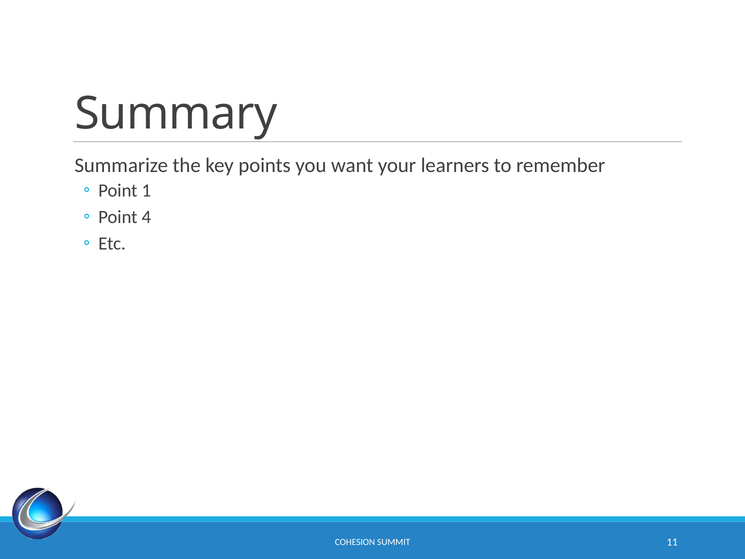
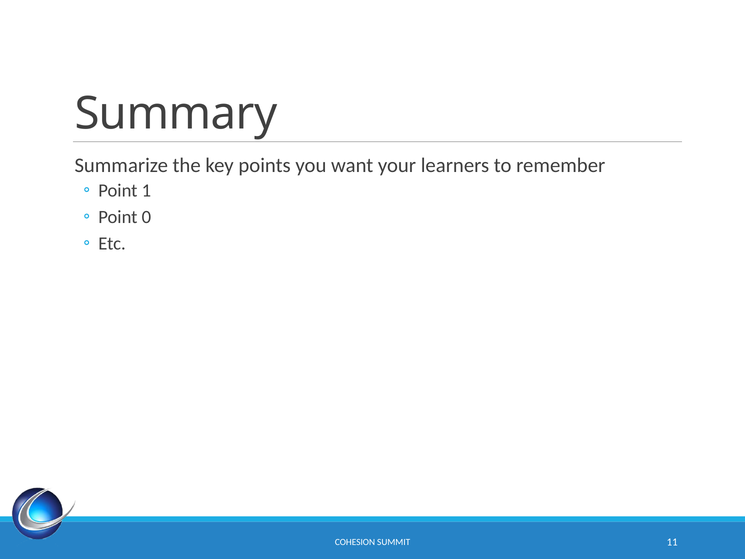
4: 4 -> 0
